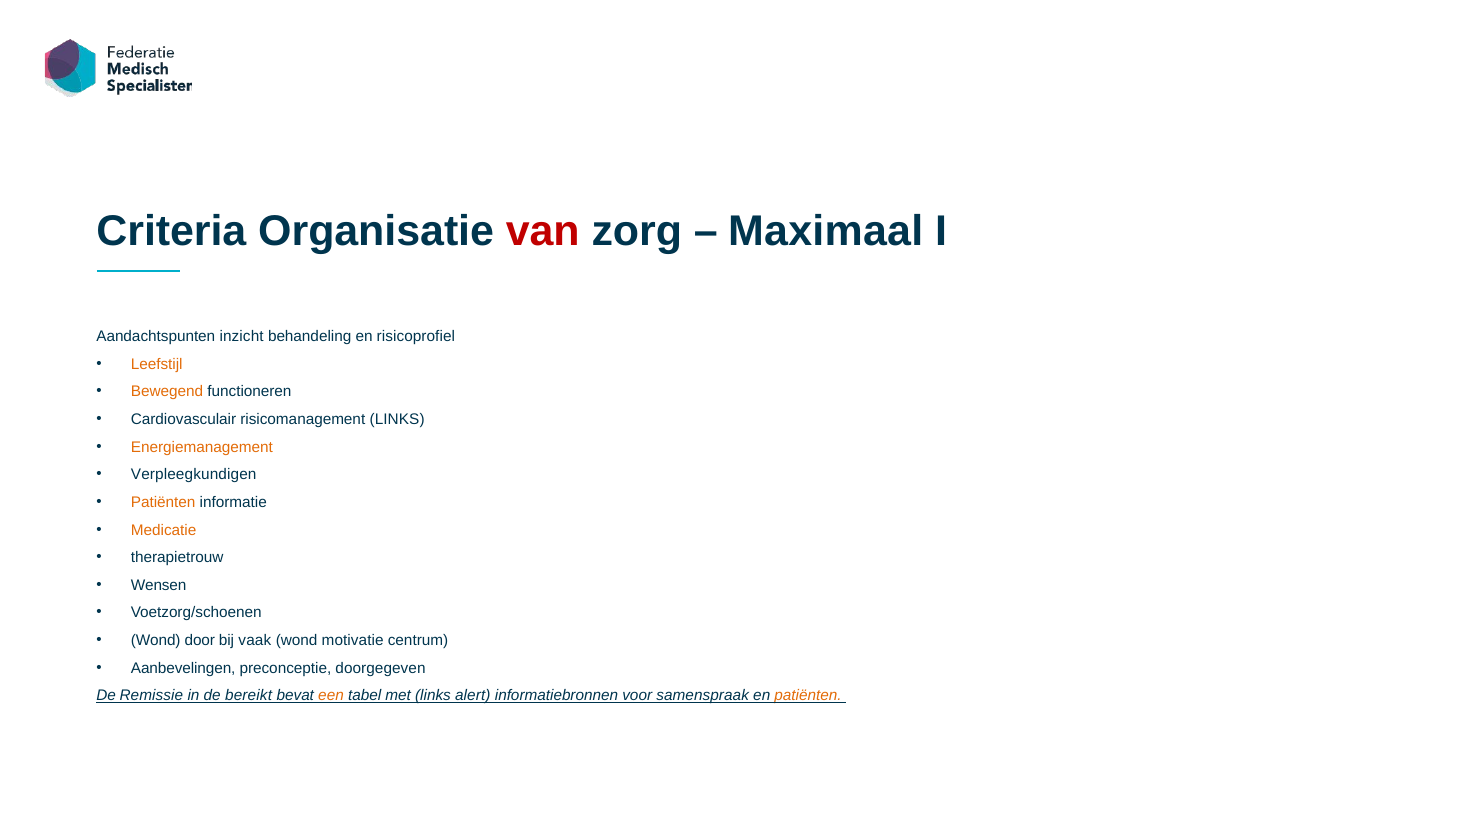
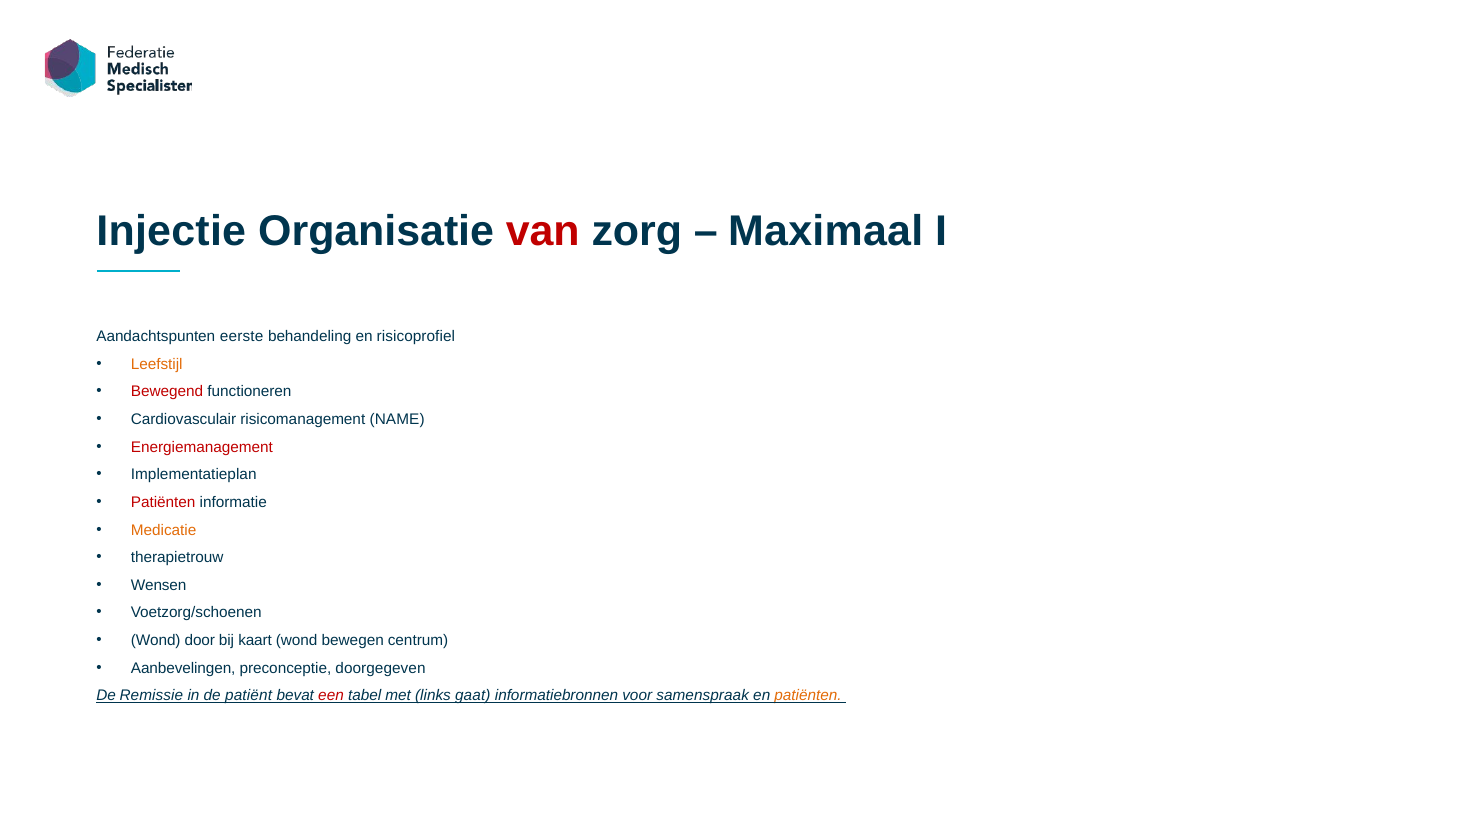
Criteria: Criteria -> Injectie
inzicht: inzicht -> eerste
Bewegend colour: orange -> red
risicomanagement LINKS: LINKS -> NAME
Energiemanagement colour: orange -> red
Verpleegkundigen: Verpleegkundigen -> Implementatieplan
Patiënten at (163, 503) colour: orange -> red
vaak: vaak -> kaart
motivatie: motivatie -> bewegen
bereikt: bereikt -> patiënt
een colour: orange -> red
alert: alert -> gaat
